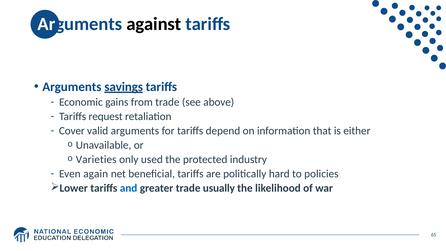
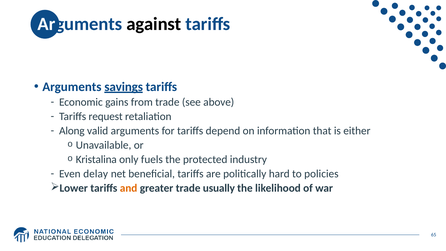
Cover: Cover -> Along
Varieties: Varieties -> Kristalina
used: used -> fuels
again: again -> delay
and colour: blue -> orange
